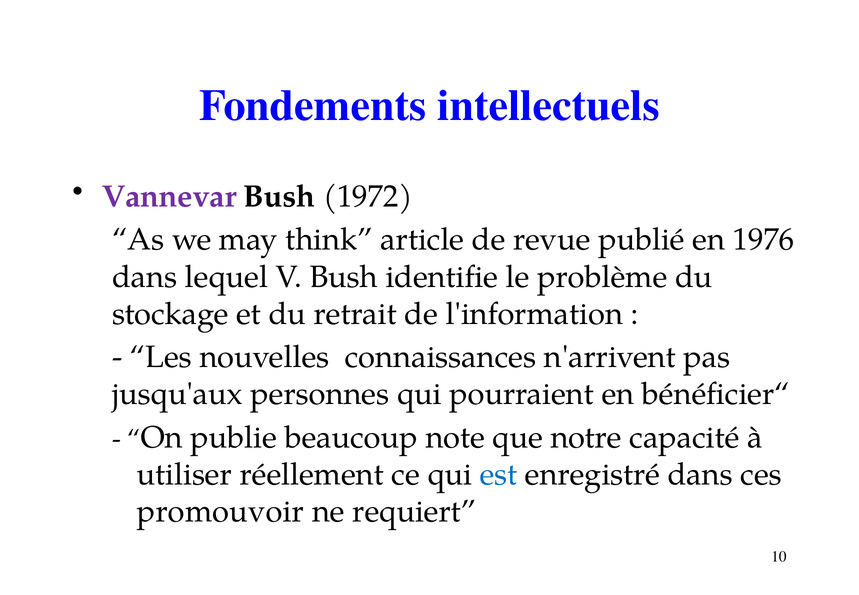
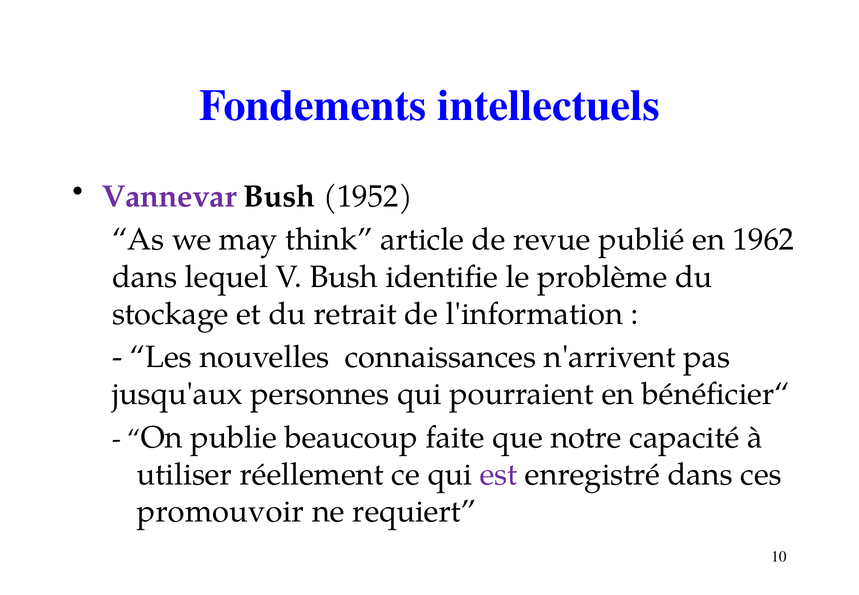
1972: 1972 -> 1952
1976: 1976 -> 1962
note: note -> faite
est colour: blue -> purple
